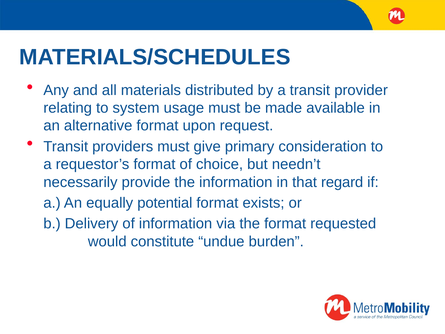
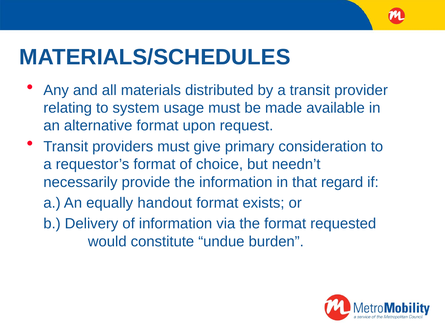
potential: potential -> handout
